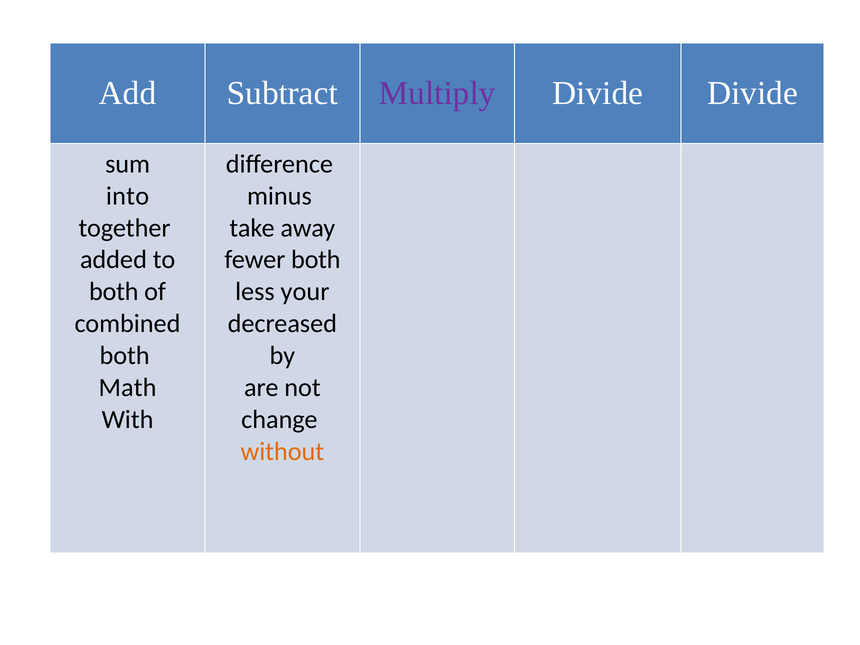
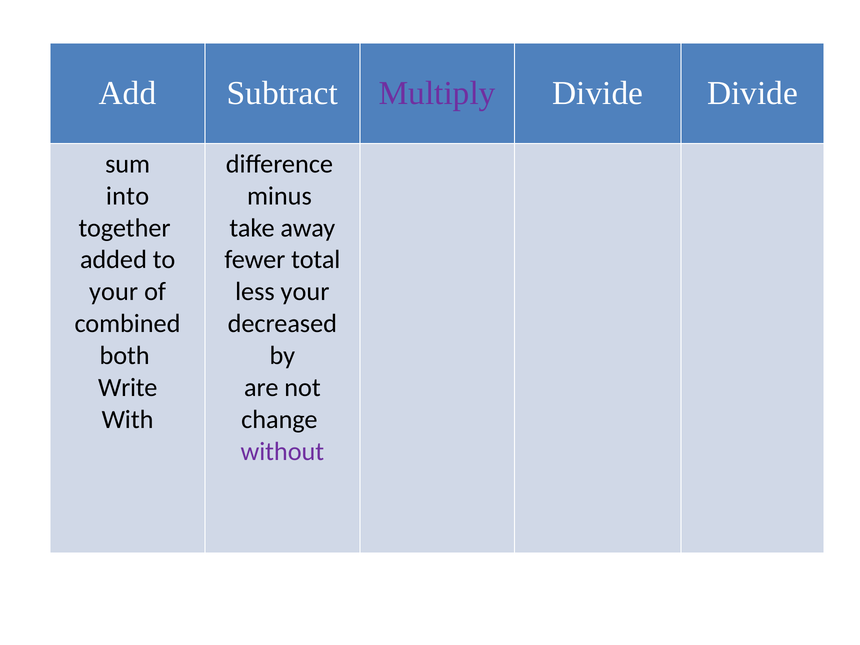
fewer both: both -> total
both at (114, 292): both -> your
Math: Math -> Write
without colour: orange -> purple
